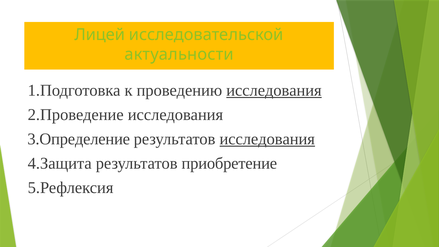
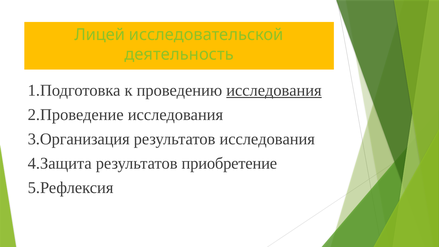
актуальности: актуальности -> деятельность
3.Определение: 3.Определение -> 3.Организация
исследования at (267, 139) underline: present -> none
